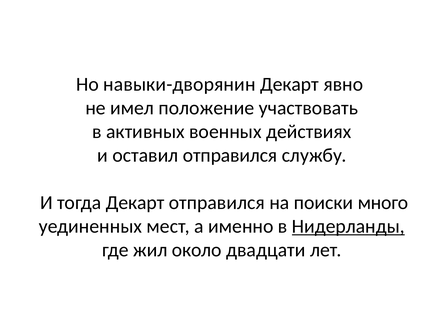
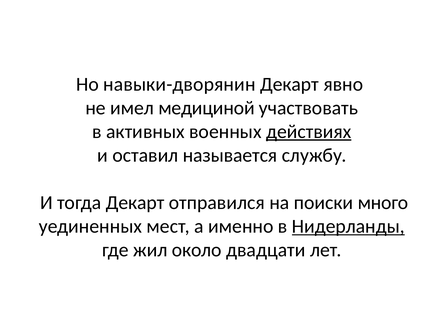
положение: положение -> медициной
действиях underline: none -> present
оставил отправился: отправился -> называется
